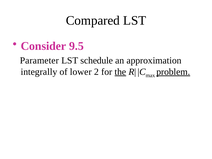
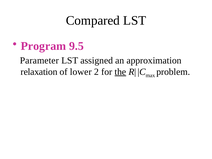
Consider: Consider -> Program
schedule: schedule -> assigned
integrally: integrally -> relaxation
problem underline: present -> none
